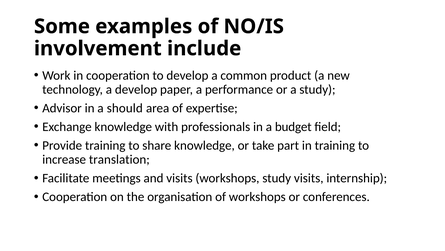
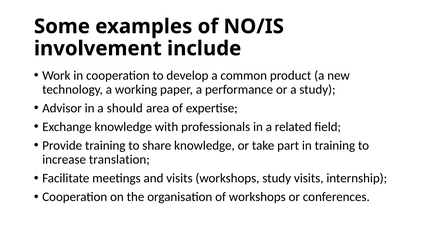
a develop: develop -> working
budget: budget -> related
